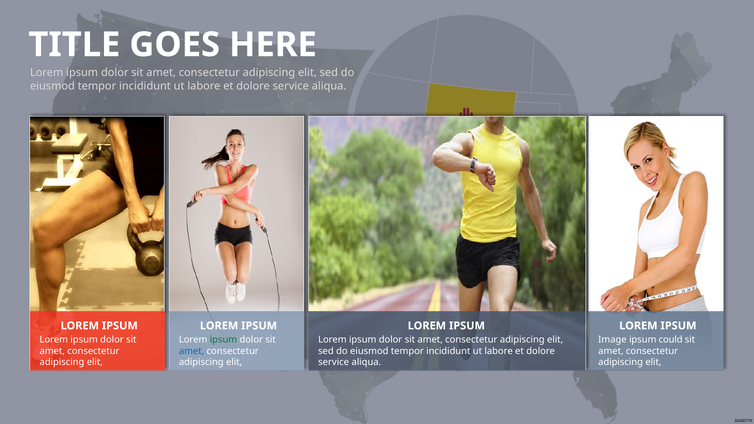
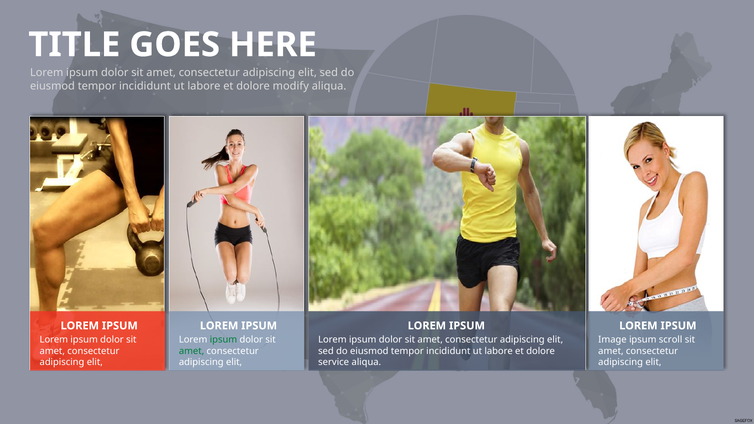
service at (291, 86): service -> modify
could: could -> scroll
amet at (192, 351) colour: blue -> green
